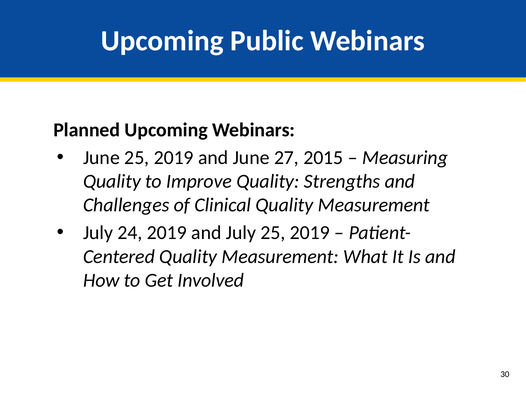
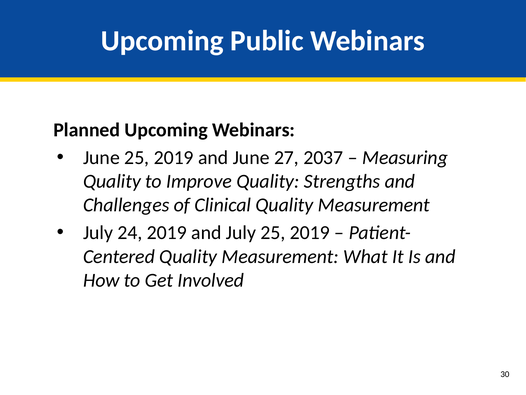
2015: 2015 -> 2037
